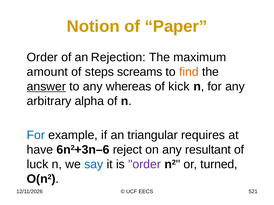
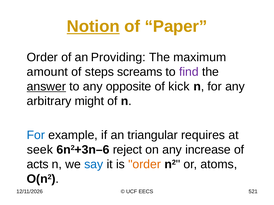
Notion underline: none -> present
Rejection: Rejection -> Providing
find colour: orange -> purple
whereas: whereas -> opposite
alpha: alpha -> might
have: have -> seek
resultant: resultant -> increase
luck: luck -> acts
order at (145, 165) colour: purple -> orange
turned: turned -> atoms
